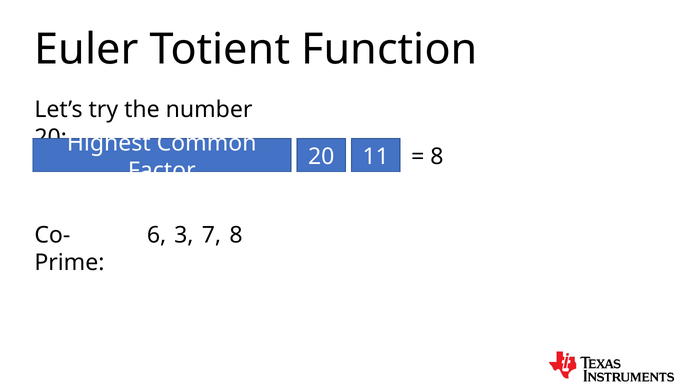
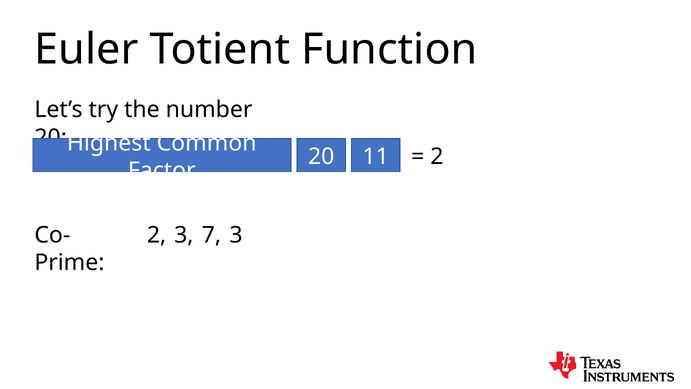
8 at (437, 156): 8 -> 2
6 at (157, 235): 6 -> 2
7 8: 8 -> 3
